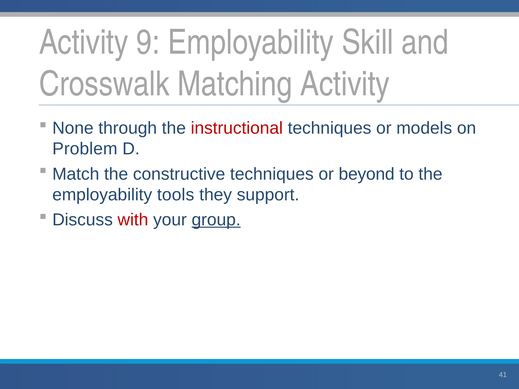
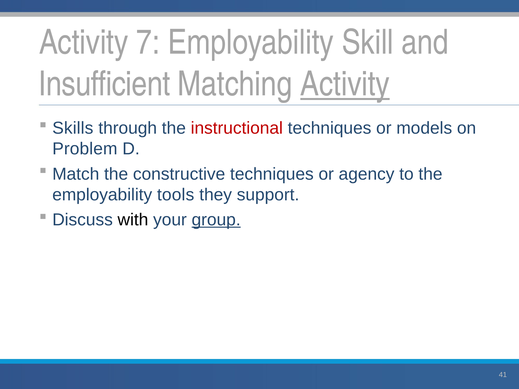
9: 9 -> 7
Crosswalk: Crosswalk -> Insufficient
Activity at (345, 84) underline: none -> present
None: None -> Skills
beyond: beyond -> agency
with colour: red -> black
